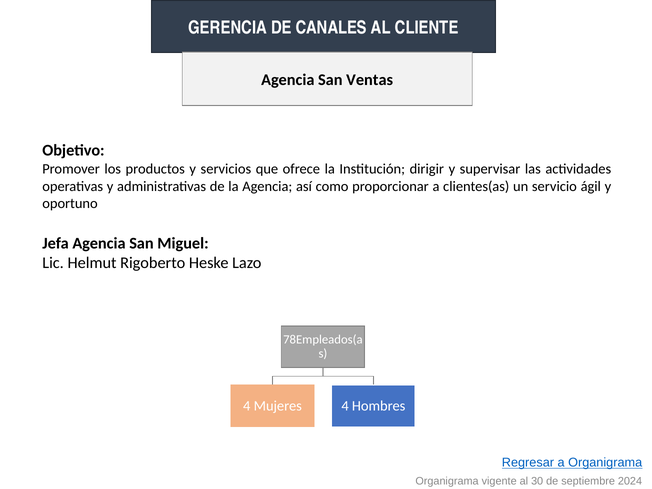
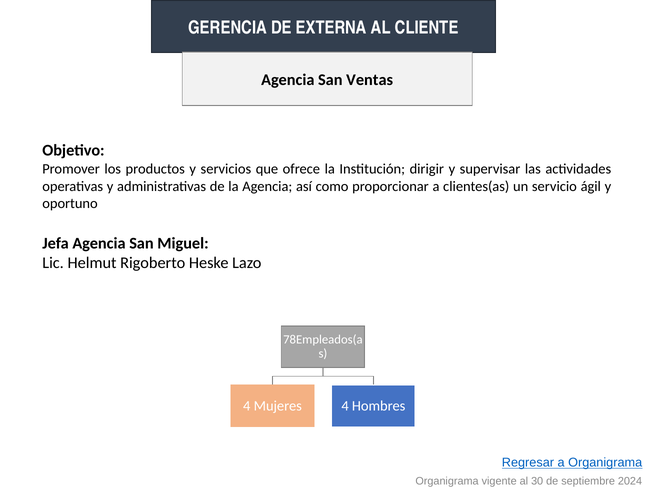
CANALES: CANALES -> EXTERNA
